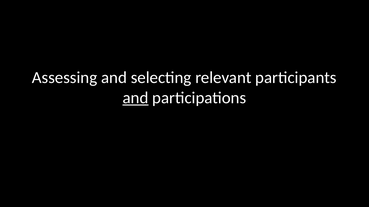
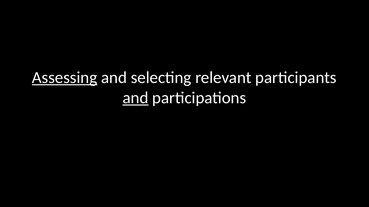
Assessing underline: none -> present
